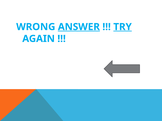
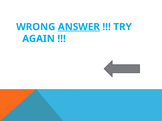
TRY underline: present -> none
